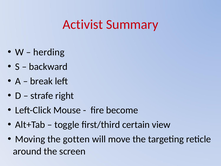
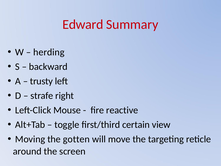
Activist: Activist -> Edward
break: break -> trusty
become: become -> reactive
